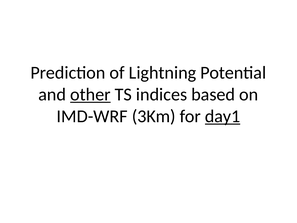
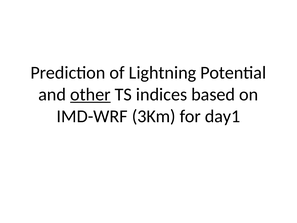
day1 underline: present -> none
